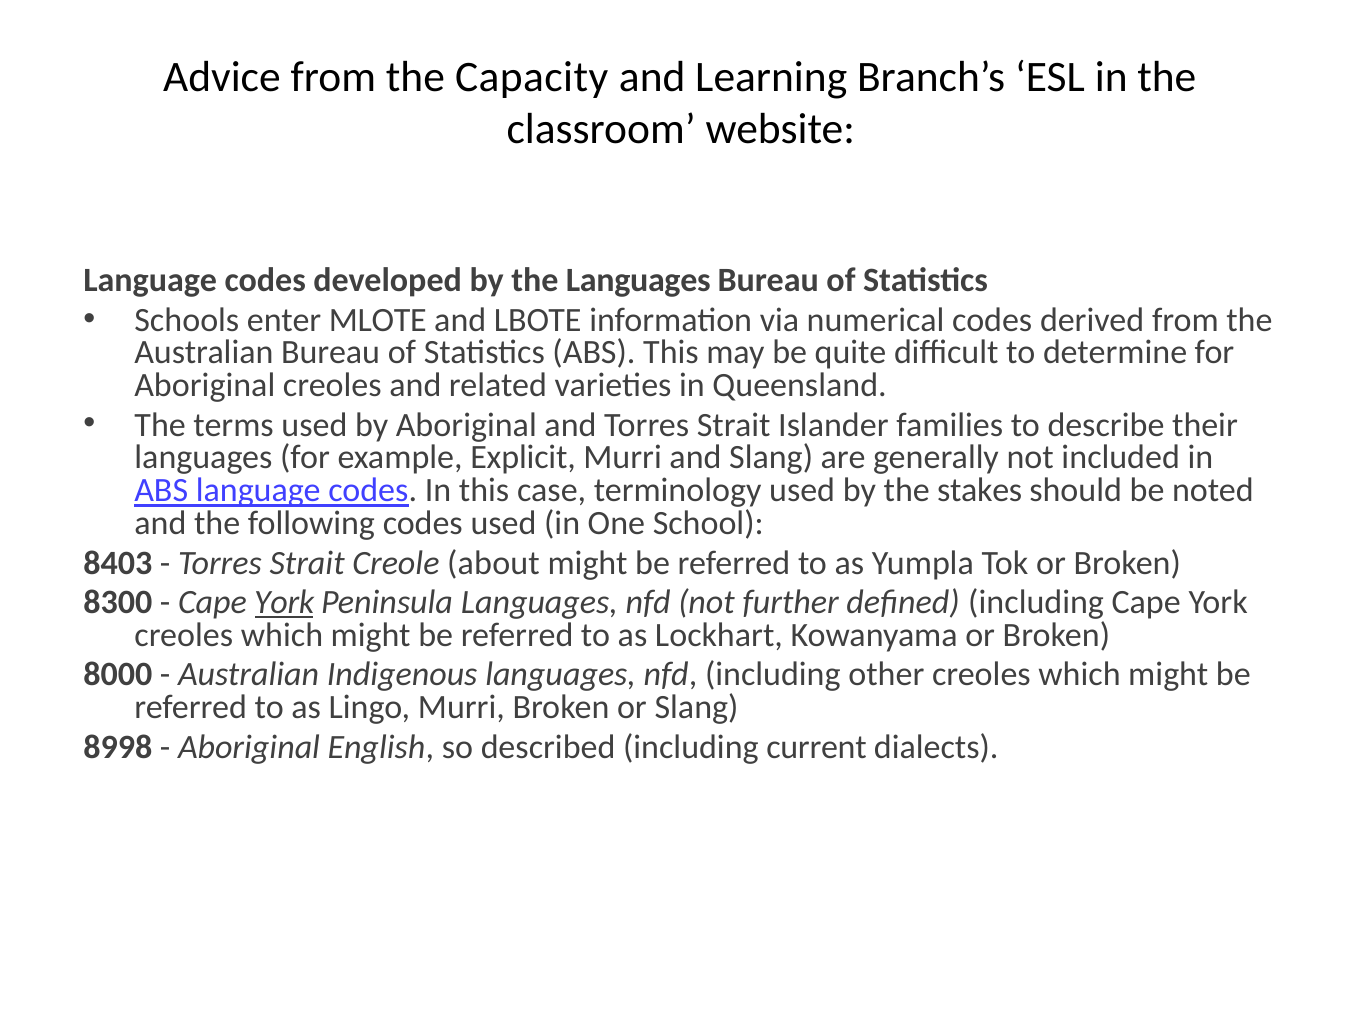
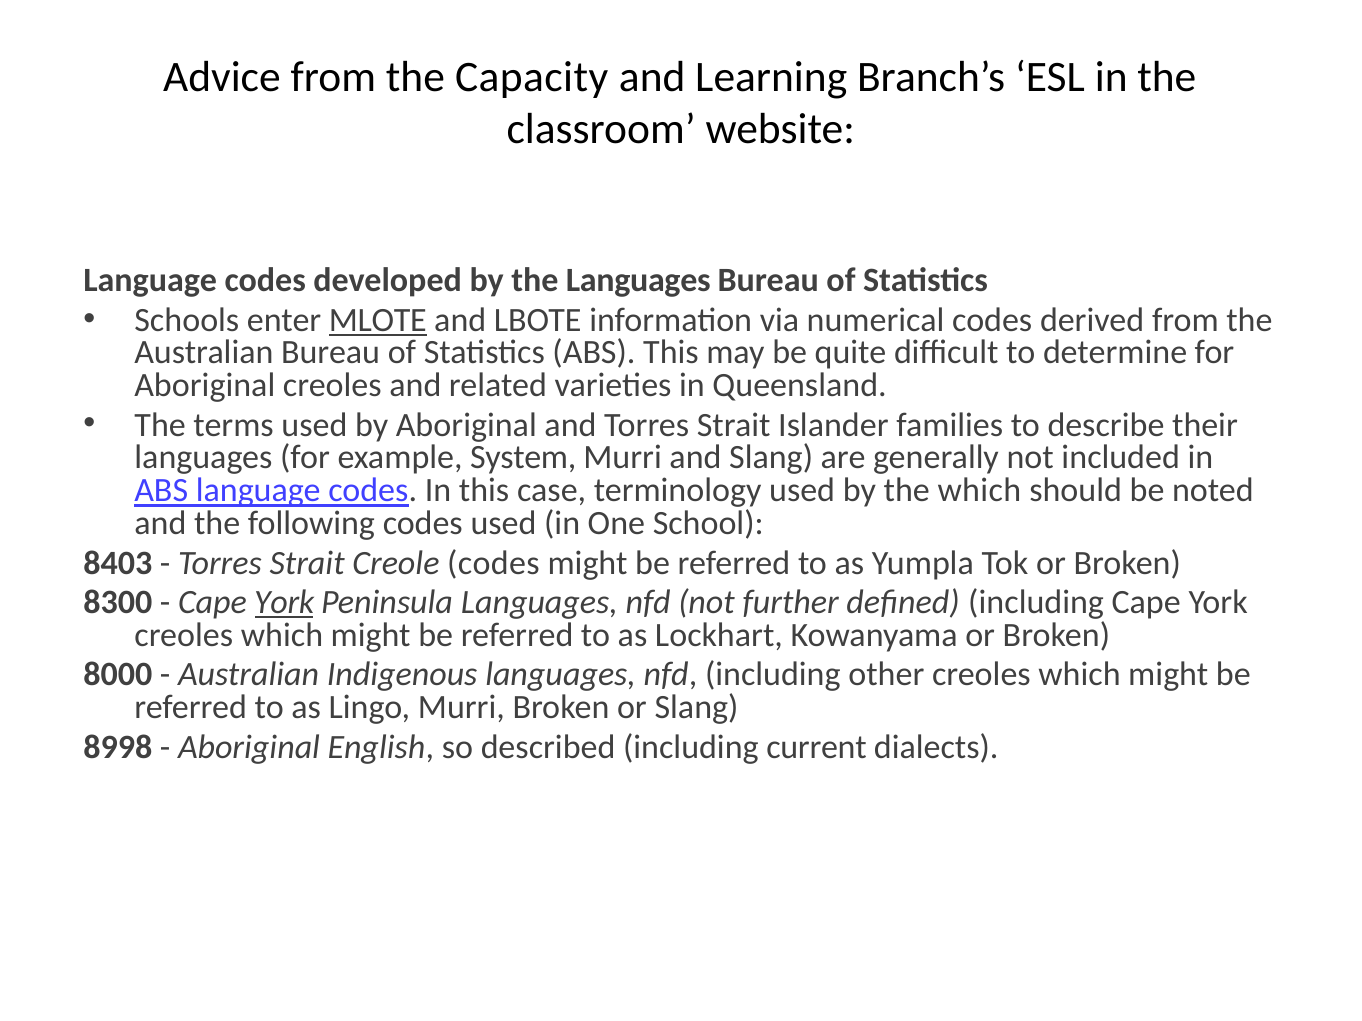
MLOTE underline: none -> present
Explicit: Explicit -> System
the stakes: stakes -> which
Creole about: about -> codes
